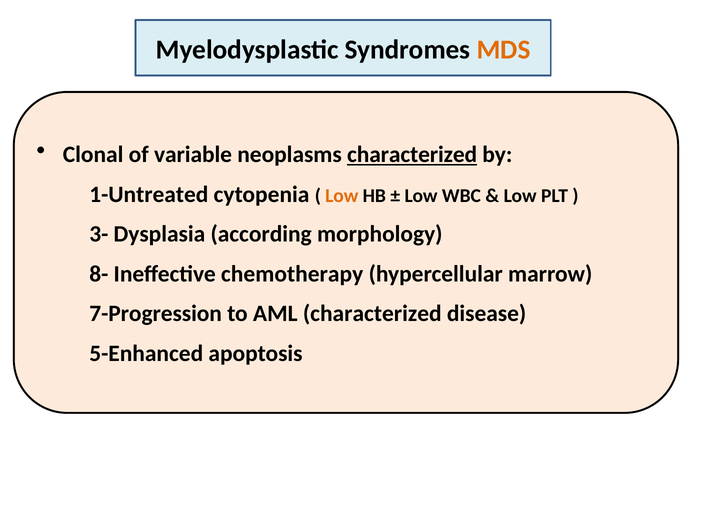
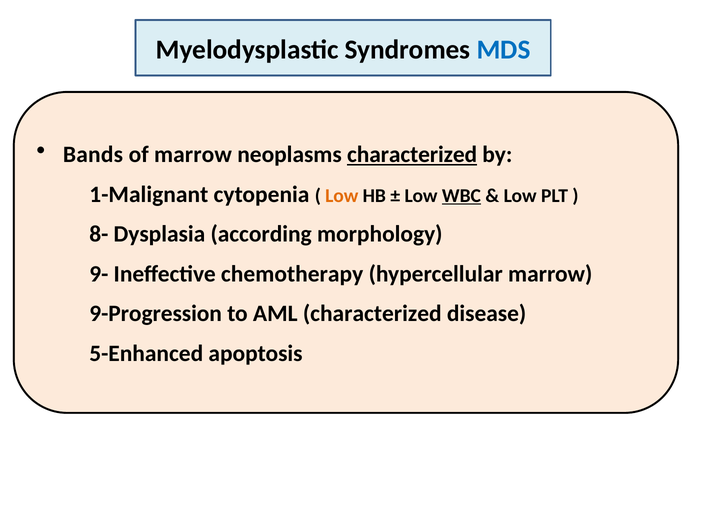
MDS colour: orange -> blue
Clonal: Clonal -> Bands
of variable: variable -> marrow
1-Untreated: 1-Untreated -> 1-Malignant
WBC underline: none -> present
3-: 3- -> 8-
8-: 8- -> 9-
7-Progression: 7-Progression -> 9-Progression
